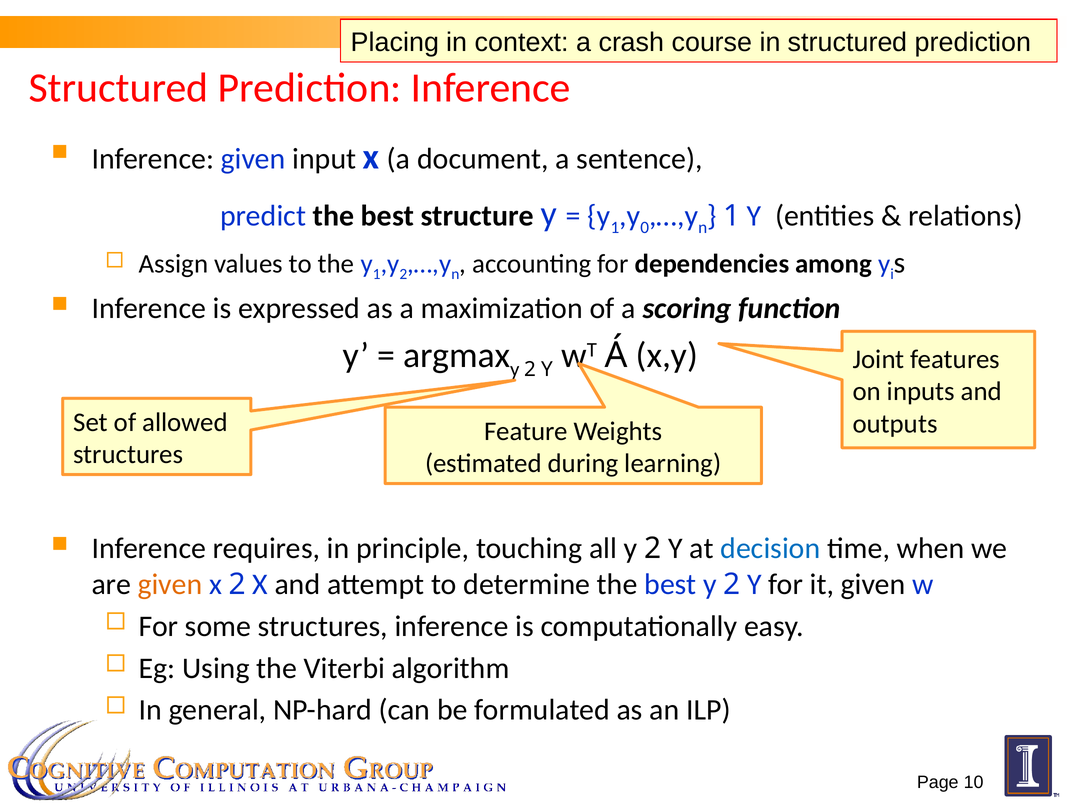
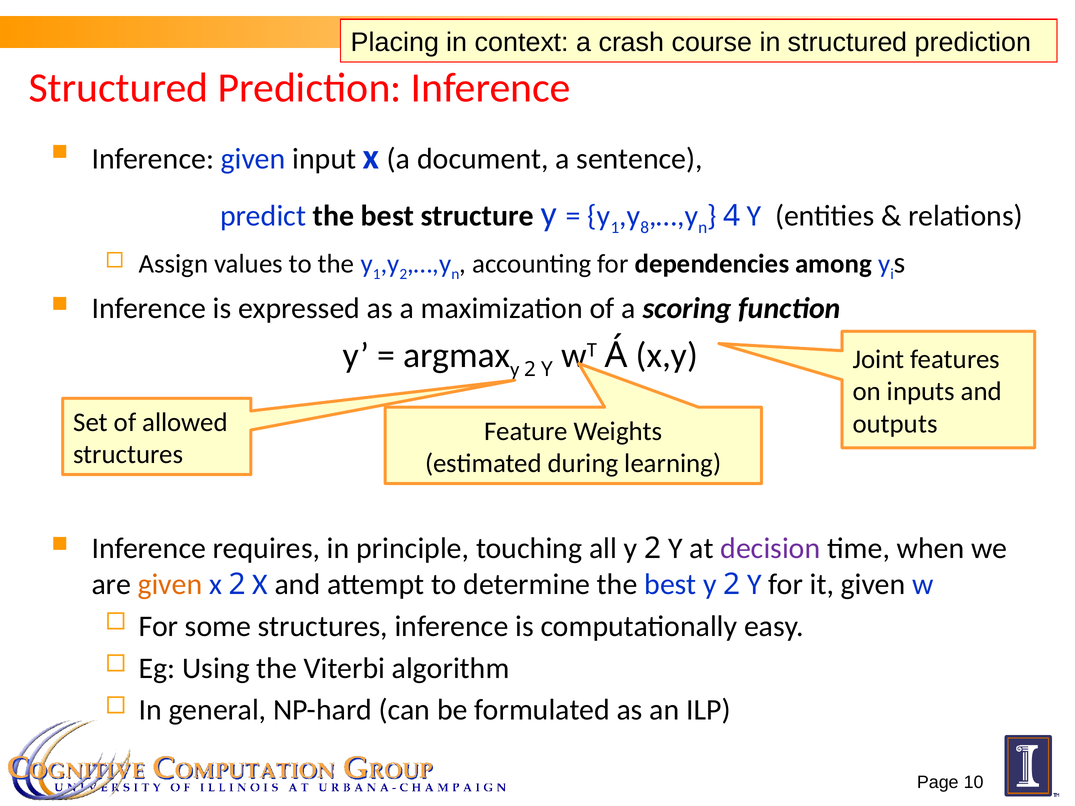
0: 0 -> 8
1 at (732, 216): 1 -> 4
decision colour: blue -> purple
